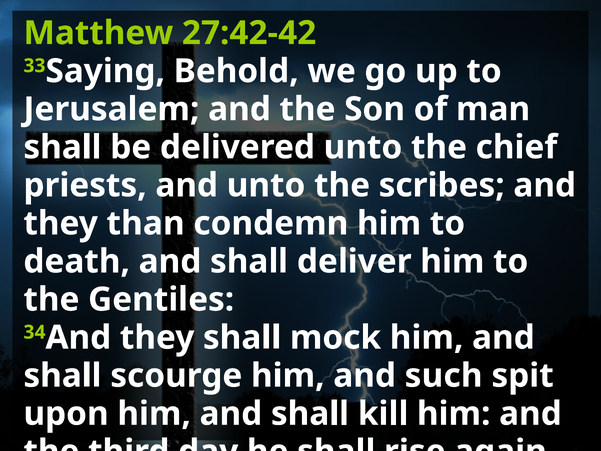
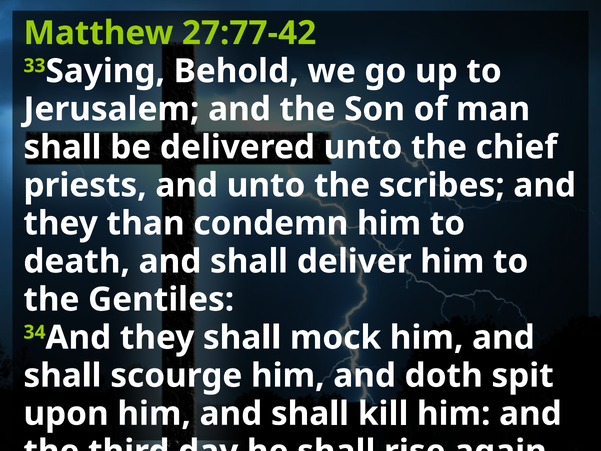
27:42-42: 27:42-42 -> 27:77-42
such: such -> doth
